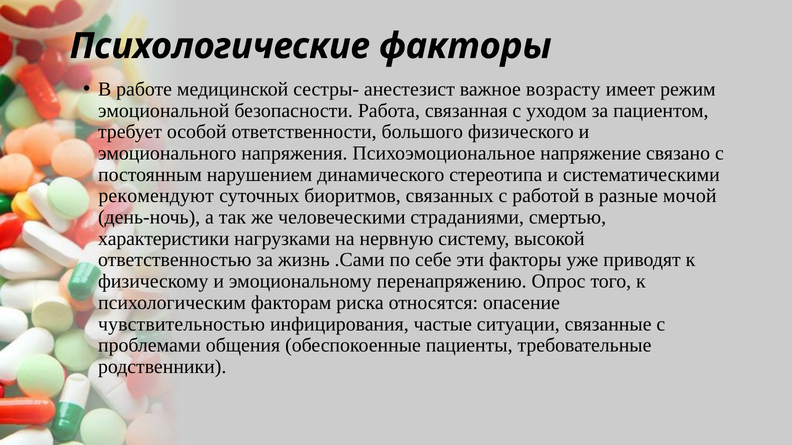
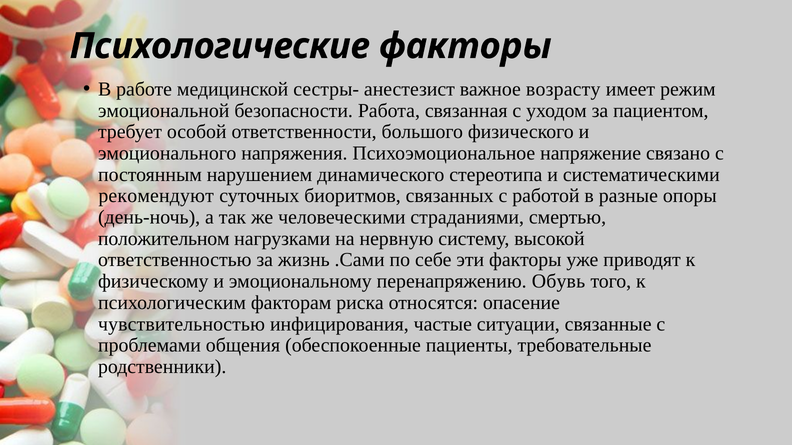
мочой: мочой -> опоры
характеристики: характеристики -> положительном
Опрос: Опрос -> Обувь
